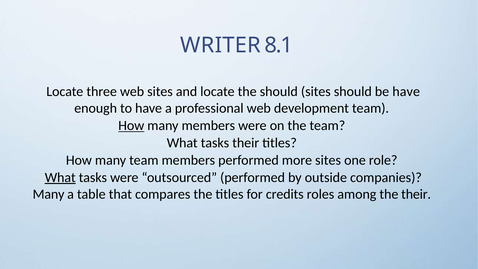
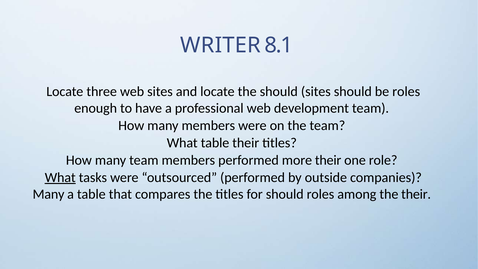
be have: have -> roles
How at (131, 126) underline: present -> none
tasks at (215, 143): tasks -> table
more sites: sites -> their
for credits: credits -> should
